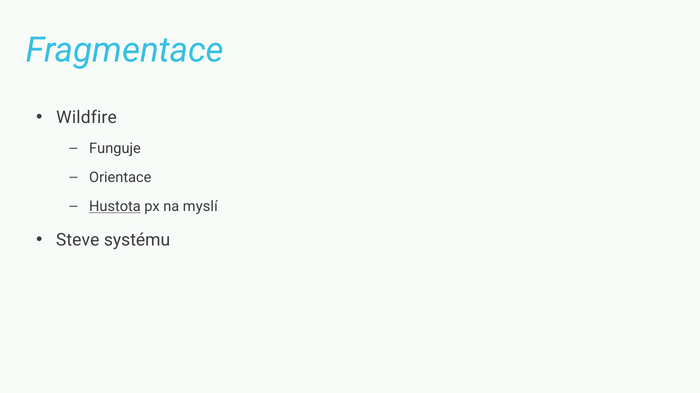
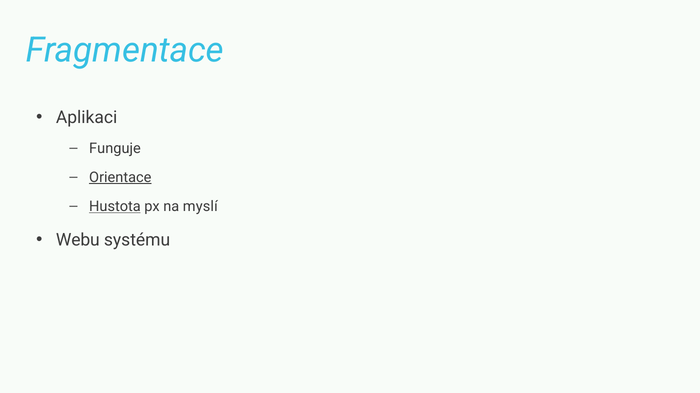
Wildfire: Wildfire -> Aplikaci
Orientace underline: none -> present
Steve: Steve -> Webu
